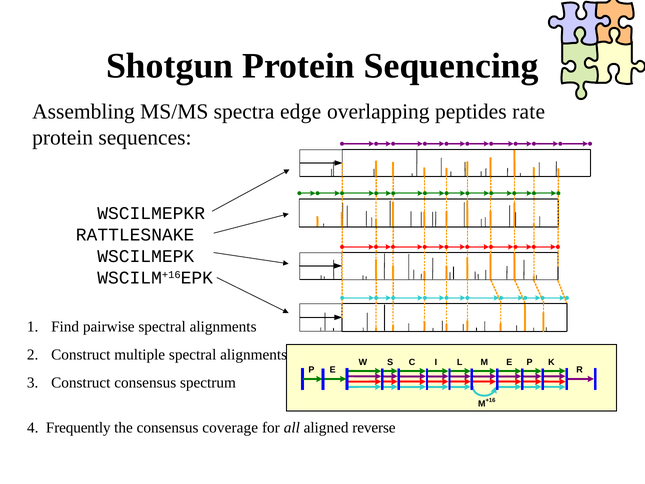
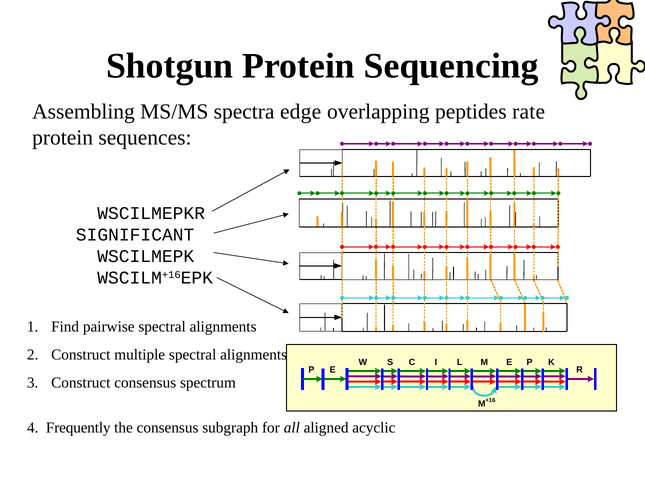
RATTLESNAKE: RATTLESNAKE -> SIGNIFICANT
coverage: coverage -> subgraph
reverse: reverse -> acyclic
